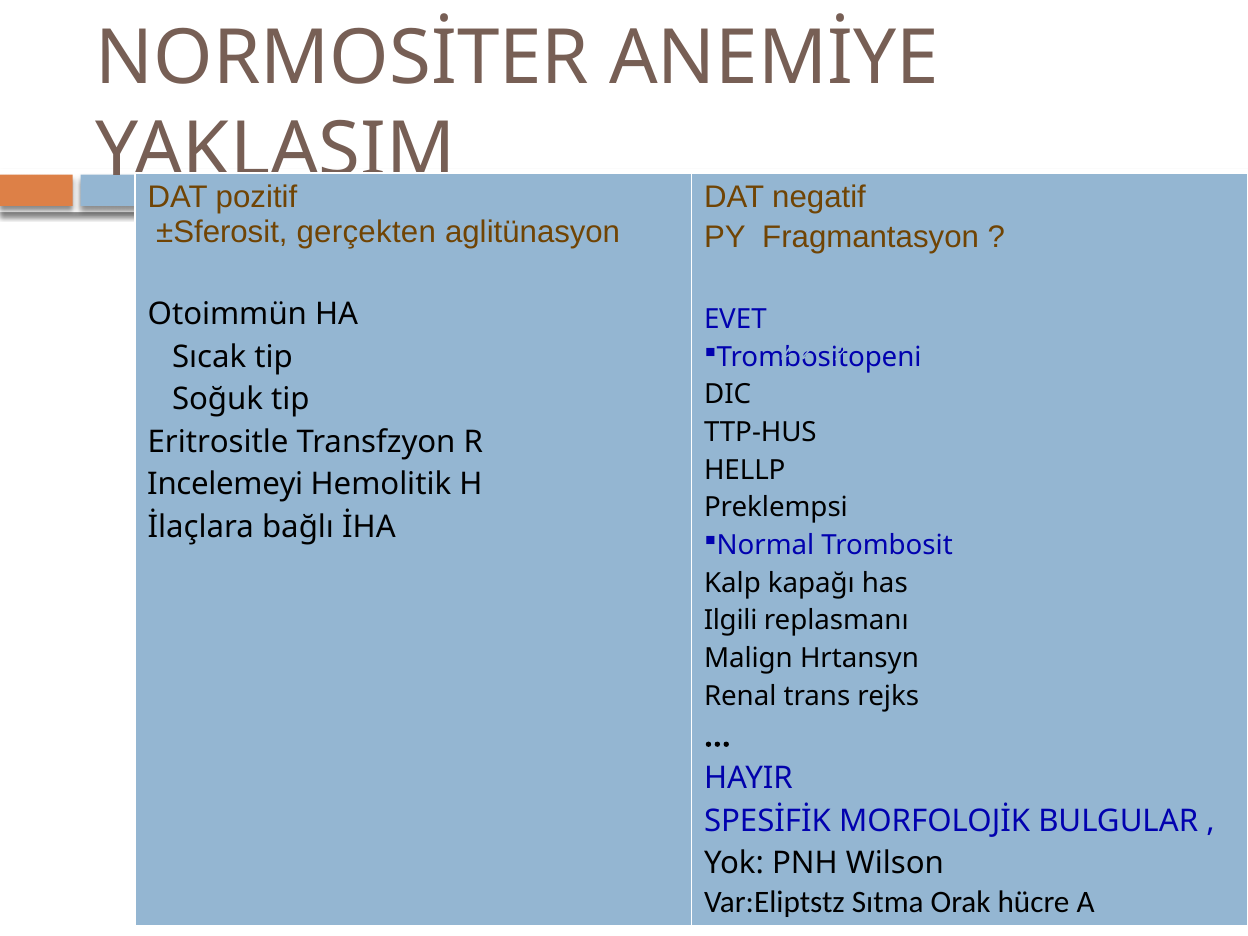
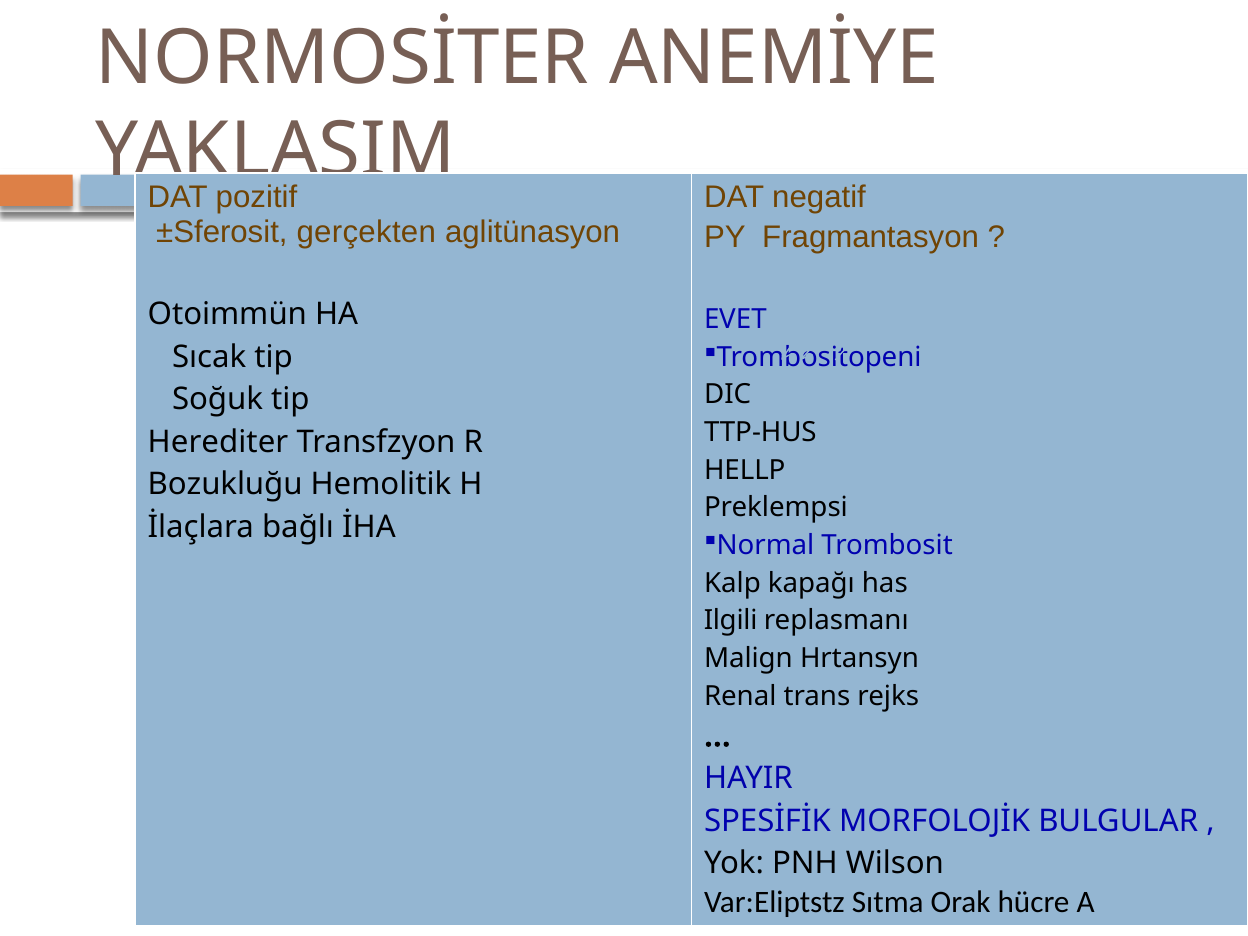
Eritrositle: Eritrositle -> Herediter
Incelemeyi: Incelemeyi -> Bozukluğu
